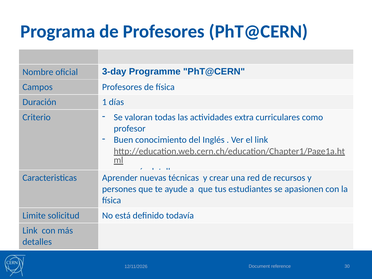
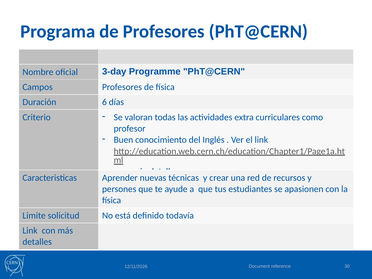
1: 1 -> 6
